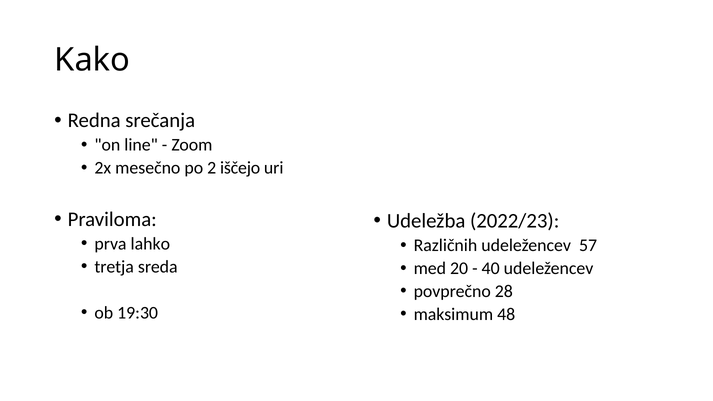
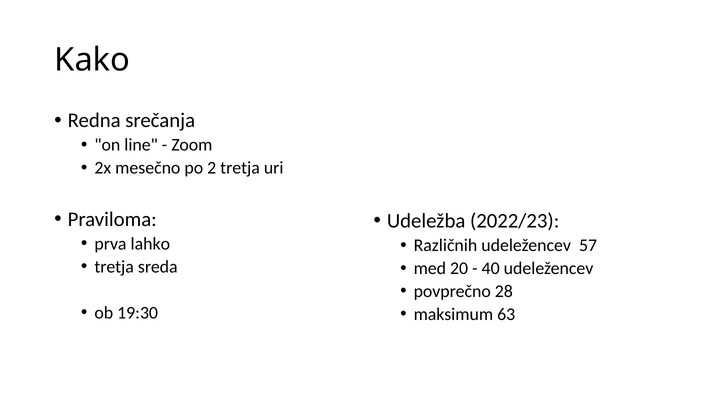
2 iščejo: iščejo -> tretja
48: 48 -> 63
